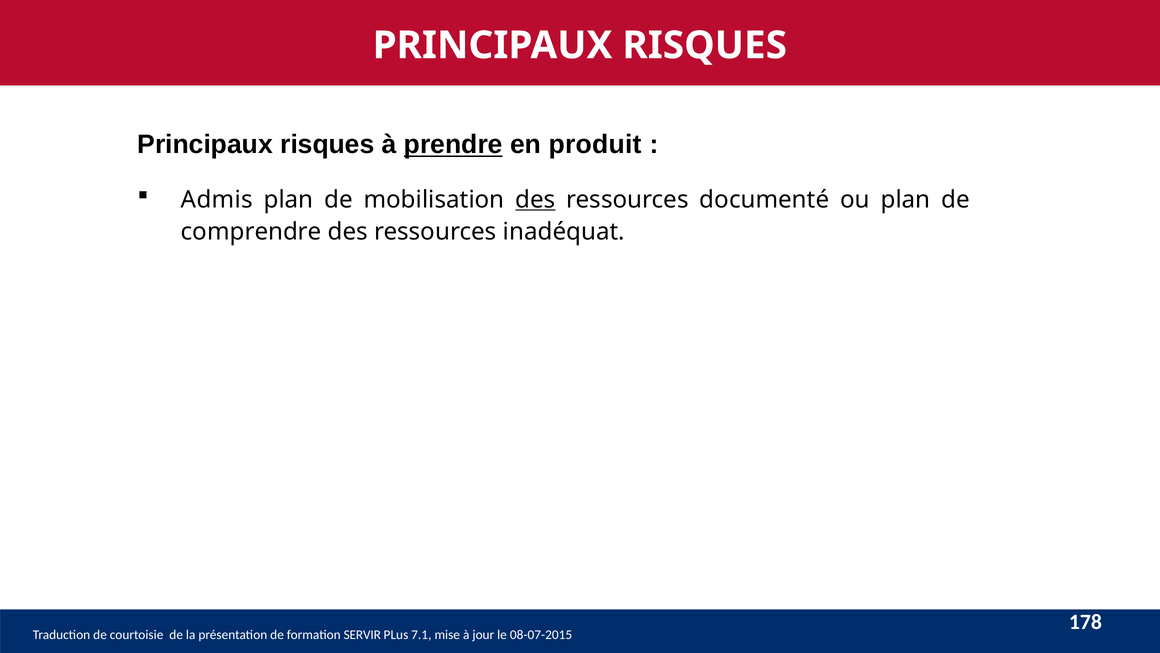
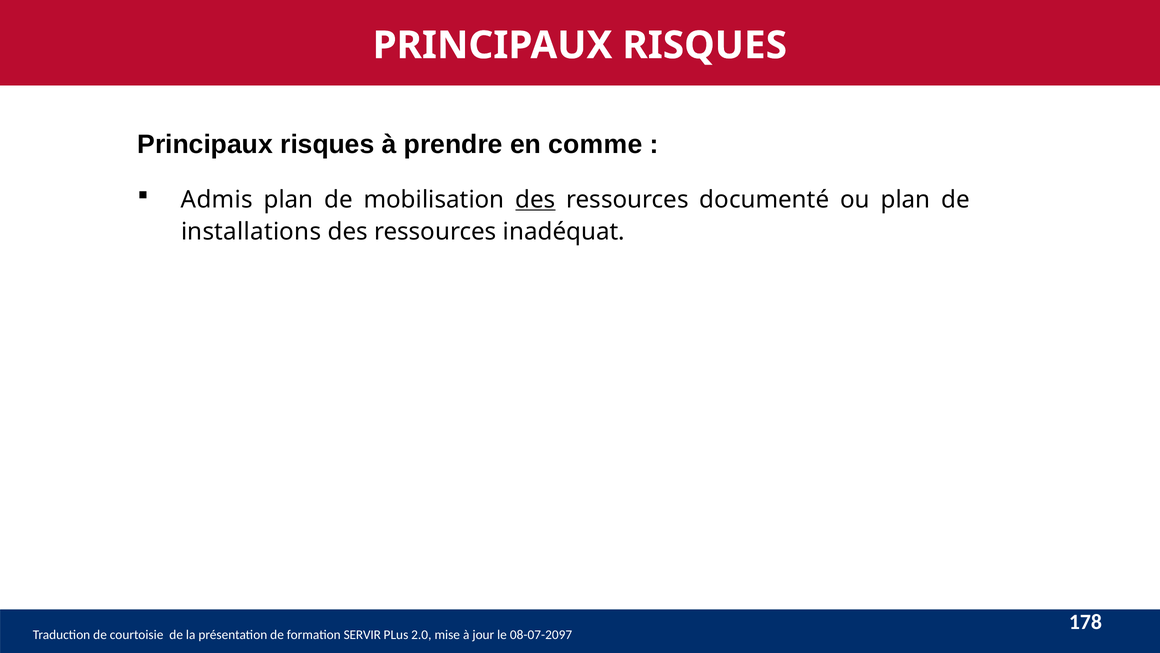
prendre underline: present -> none
produit: produit -> comme
comprendre: comprendre -> installations
7.1: 7.1 -> 2.0
08-07-2015: 08-07-2015 -> 08-07-2097
